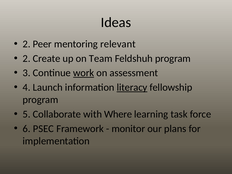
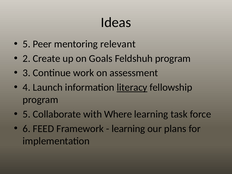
2 at (27, 44): 2 -> 5
Team: Team -> Goals
work underline: present -> none
PSEC: PSEC -> FEED
monitor at (128, 129): monitor -> learning
